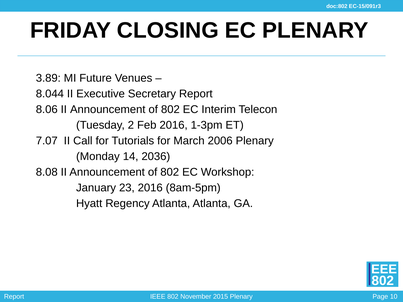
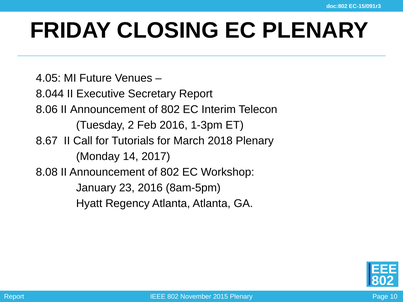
3.89: 3.89 -> 4.05
7.07: 7.07 -> 8.67
2006: 2006 -> 2018
2036: 2036 -> 2017
